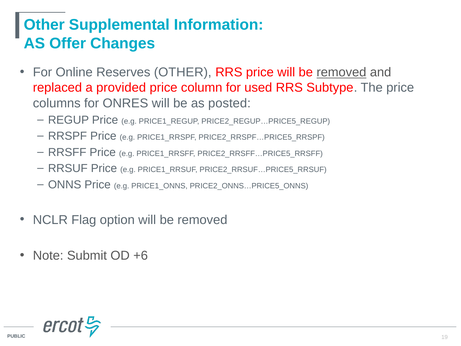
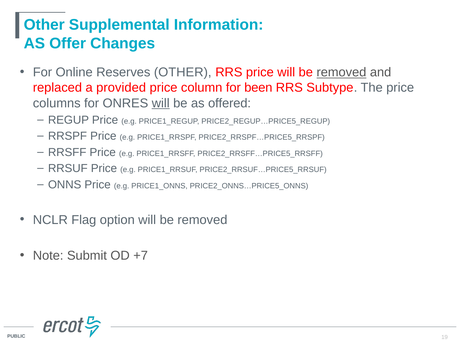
used: used -> been
will at (161, 103) underline: none -> present
posted: posted -> offered
+6: +6 -> +7
